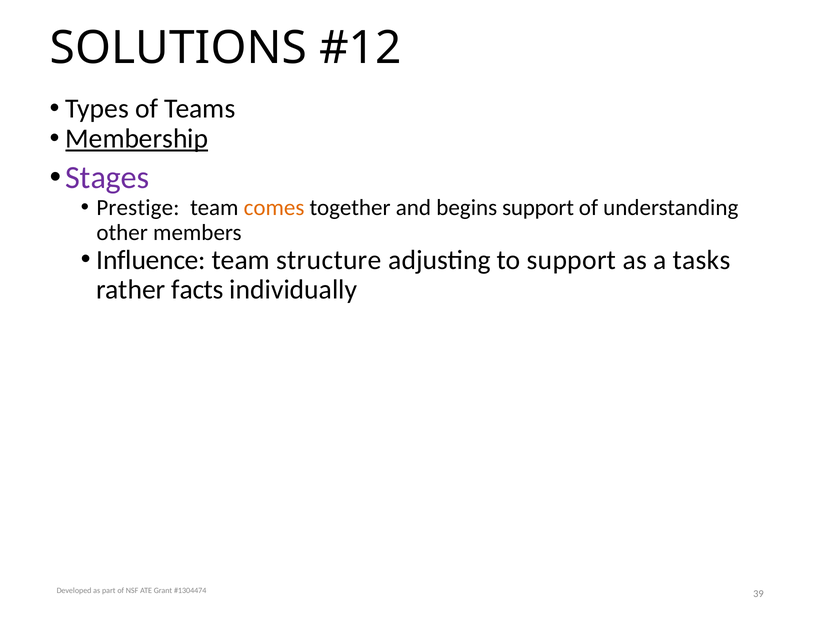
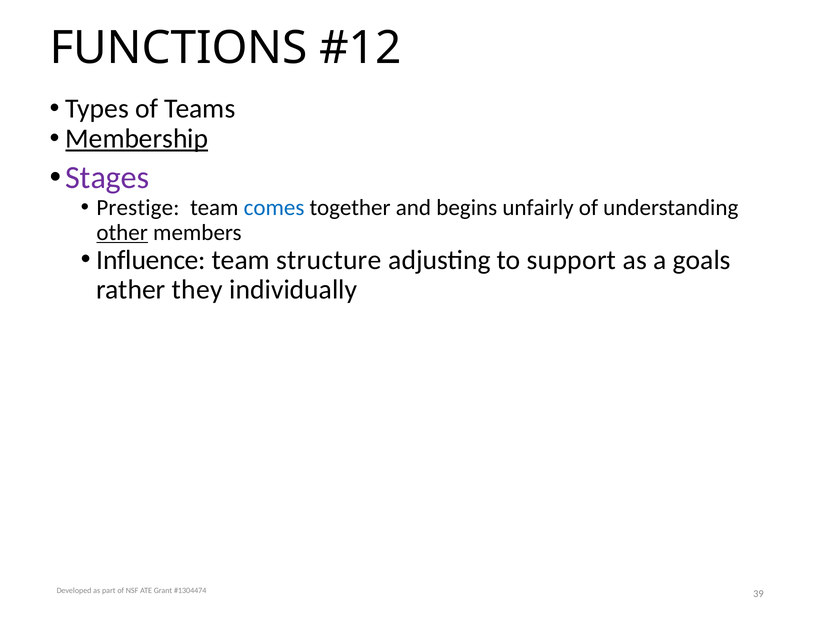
SOLUTIONS: SOLUTIONS -> FUNCTIONS
comes colour: orange -> blue
begins support: support -> unfairly
other underline: none -> present
tasks: tasks -> goals
facts: facts -> they
